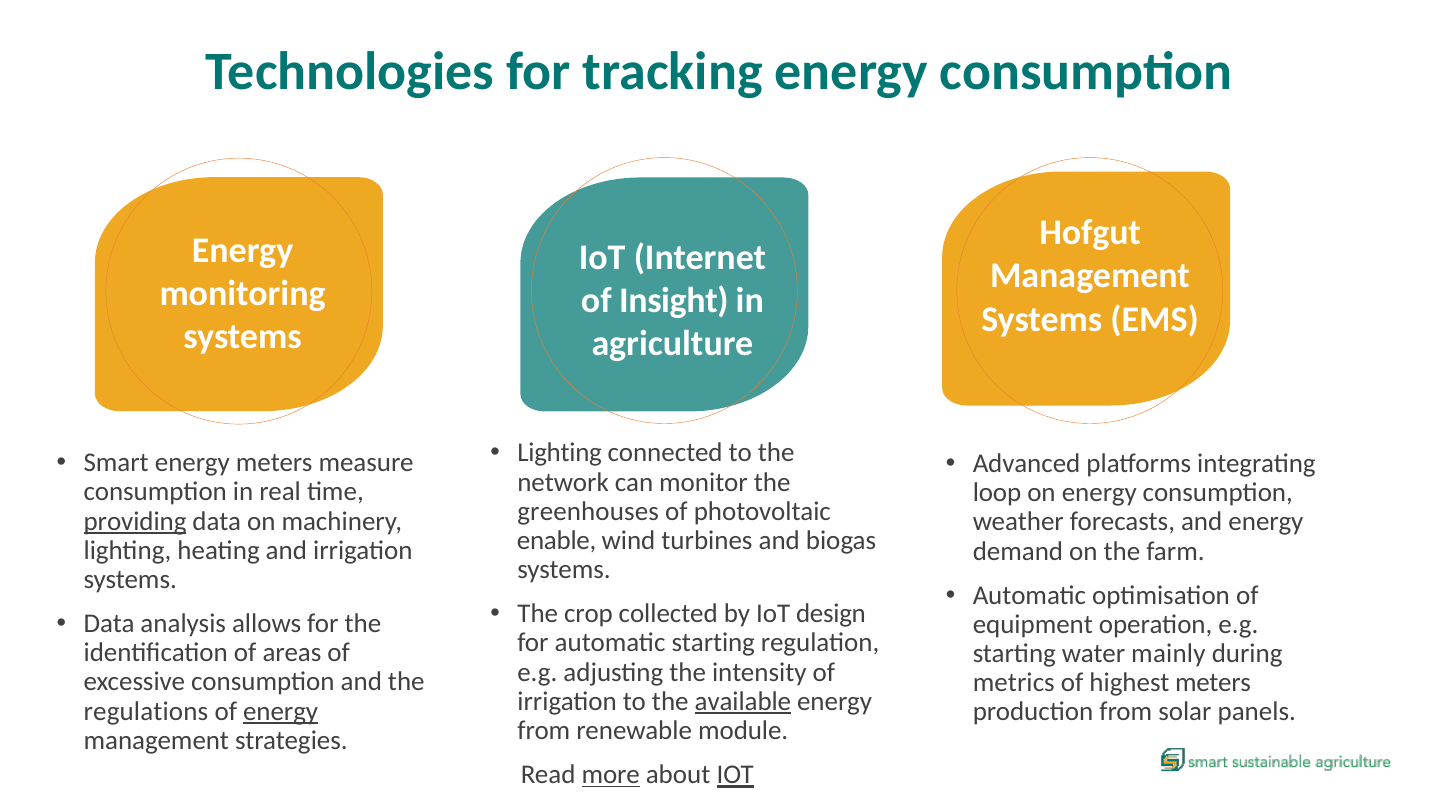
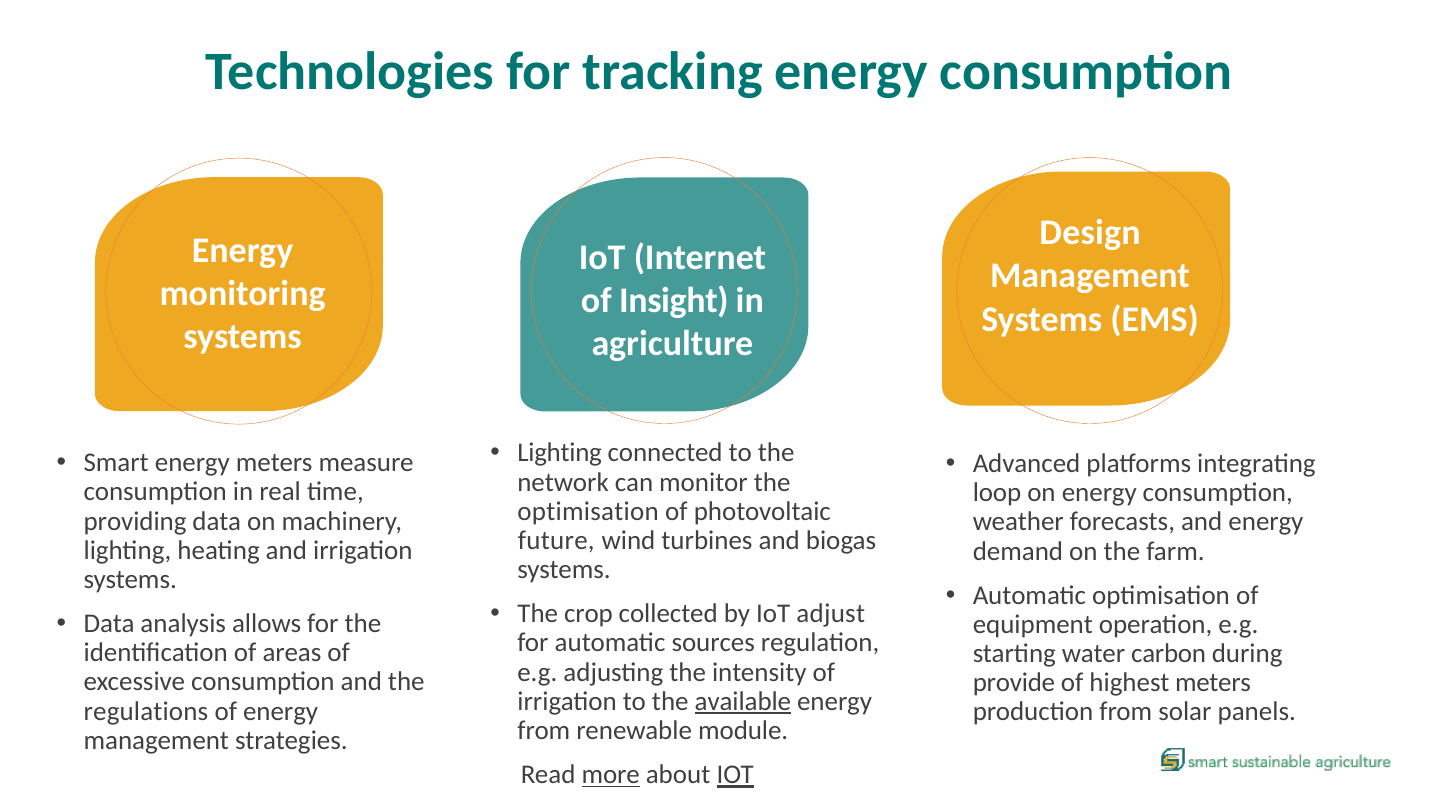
Hofgut: Hofgut -> Design
greenhouses at (588, 511): greenhouses -> optimisation
providing underline: present -> none
enable: enable -> future
design: design -> adjust
automatic starting: starting -> sources
mainly: mainly -> carbon
metrics: metrics -> provide
energy at (281, 711) underline: present -> none
